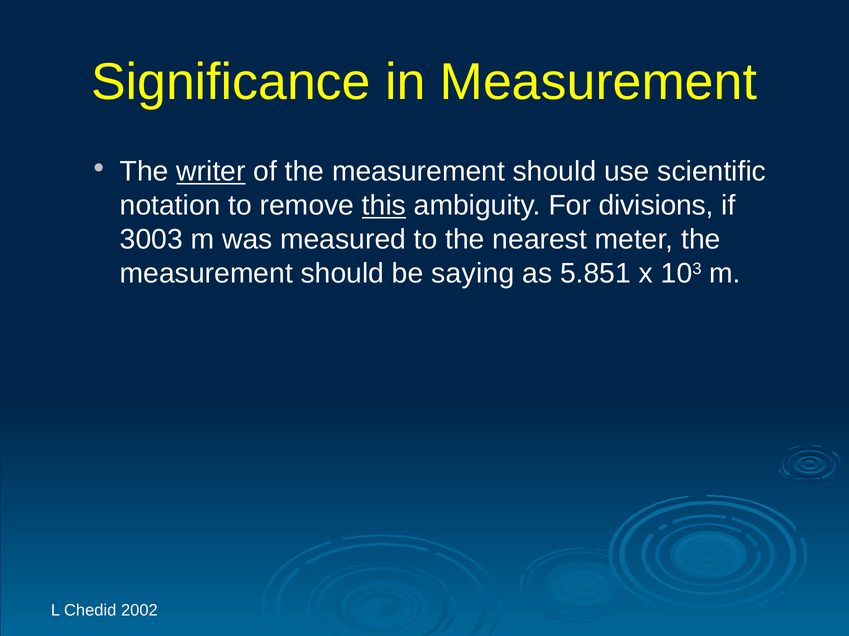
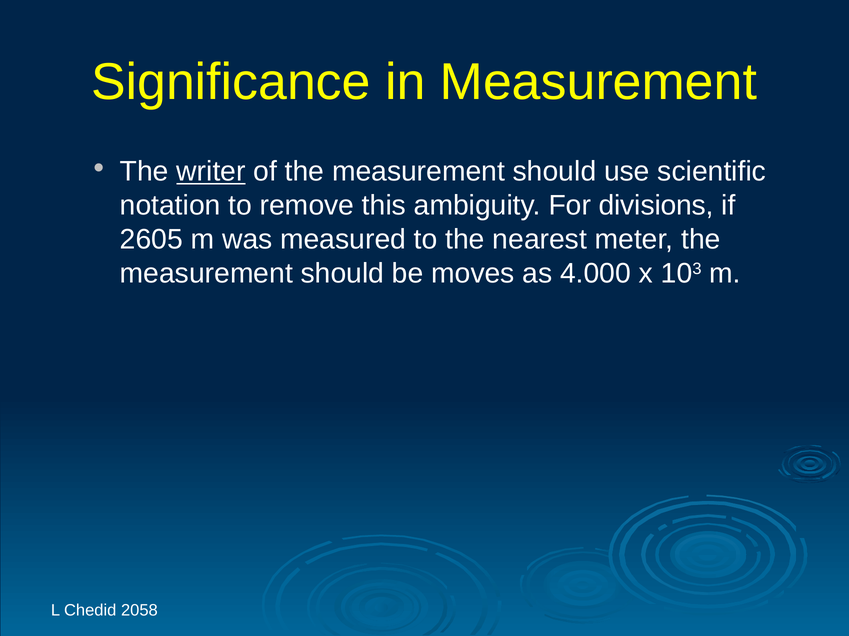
this underline: present -> none
3003: 3003 -> 2605
saying: saying -> moves
5.851: 5.851 -> 4.000
2002: 2002 -> 2058
